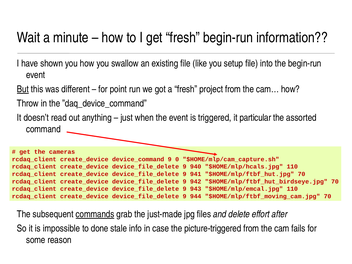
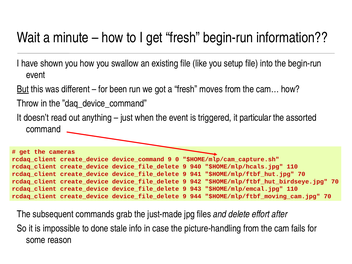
point: point -> been
project: project -> moves
commands underline: present -> none
picture-triggered: picture-triggered -> picture-handling
